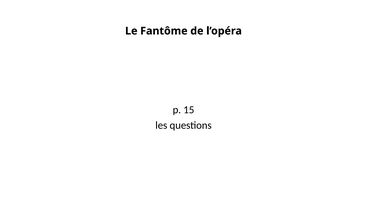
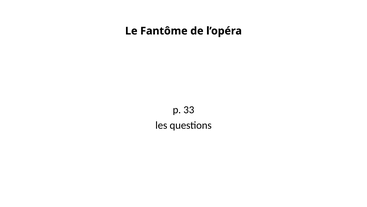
15: 15 -> 33
